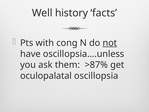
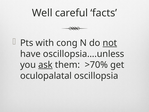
history: history -> careful
ask underline: none -> present
>87%: >87% -> >70%
